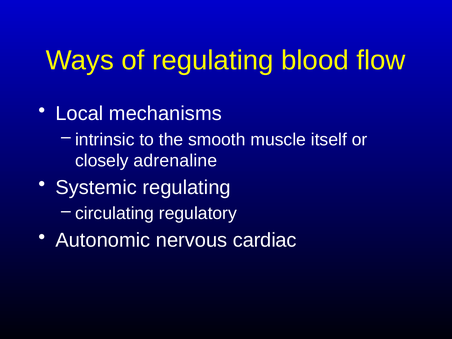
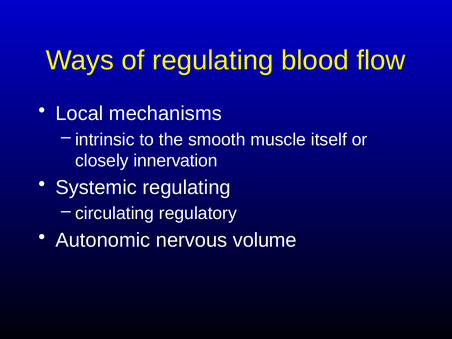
adrenaline: adrenaline -> innervation
cardiac: cardiac -> volume
